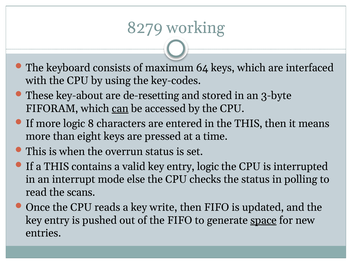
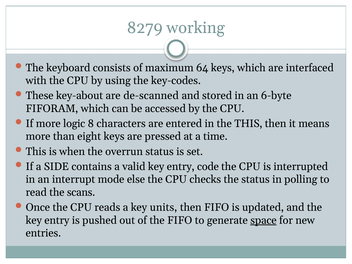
de-resetting: de-resetting -> de-scanned
3-byte: 3-byte -> 6-byte
can underline: present -> none
a THIS: THIS -> SIDE
entry logic: logic -> code
write: write -> units
